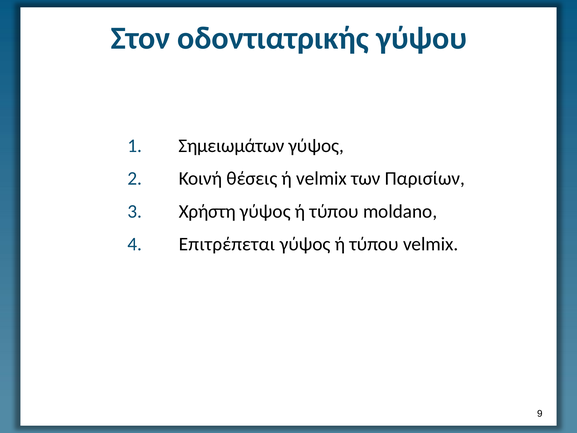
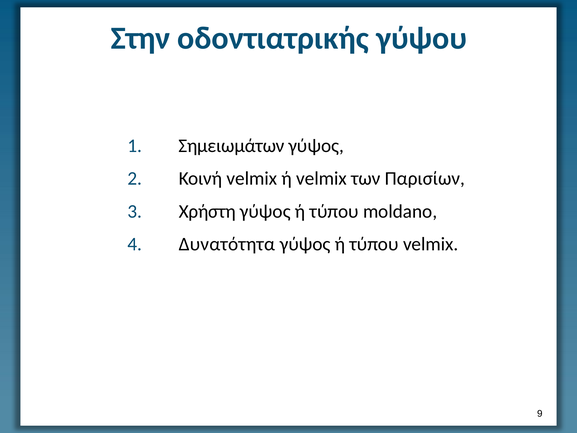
Στον: Στον -> Στην
Κοινή θέσεις: θέσεις -> velmix
Επιτρέπεται: Επιτρέπεται -> Δυνατότητα
